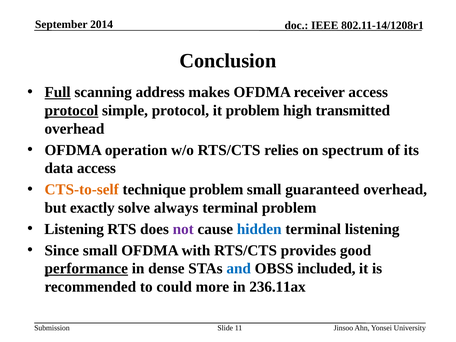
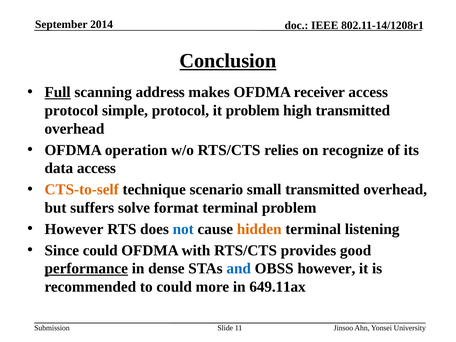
Conclusion underline: none -> present
protocol at (71, 111) underline: present -> none
spectrum: spectrum -> recognize
technique problem: problem -> scenario
small guaranteed: guaranteed -> transmitted
exactly: exactly -> suffers
always: always -> format
Listening at (74, 229): Listening -> However
not colour: purple -> blue
hidden colour: blue -> orange
Since small: small -> could
OBSS included: included -> however
236.11ax: 236.11ax -> 649.11ax
